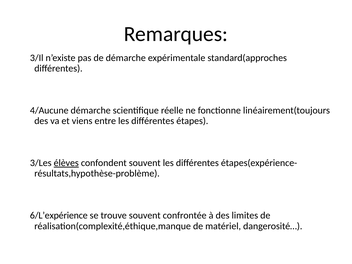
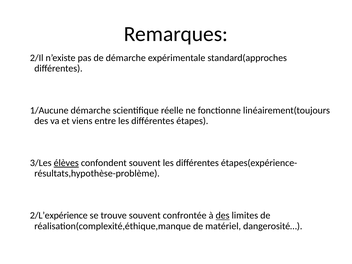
3/Il: 3/Il -> 2/Il
4/Aucune: 4/Aucune -> 1/Aucune
6/L’expérience: 6/L’expérience -> 2/L’expérience
des at (223, 216) underline: none -> present
